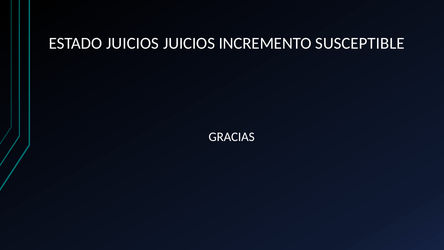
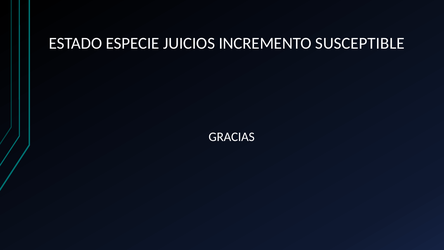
ESTADO JUICIOS: JUICIOS -> ESPECIE
